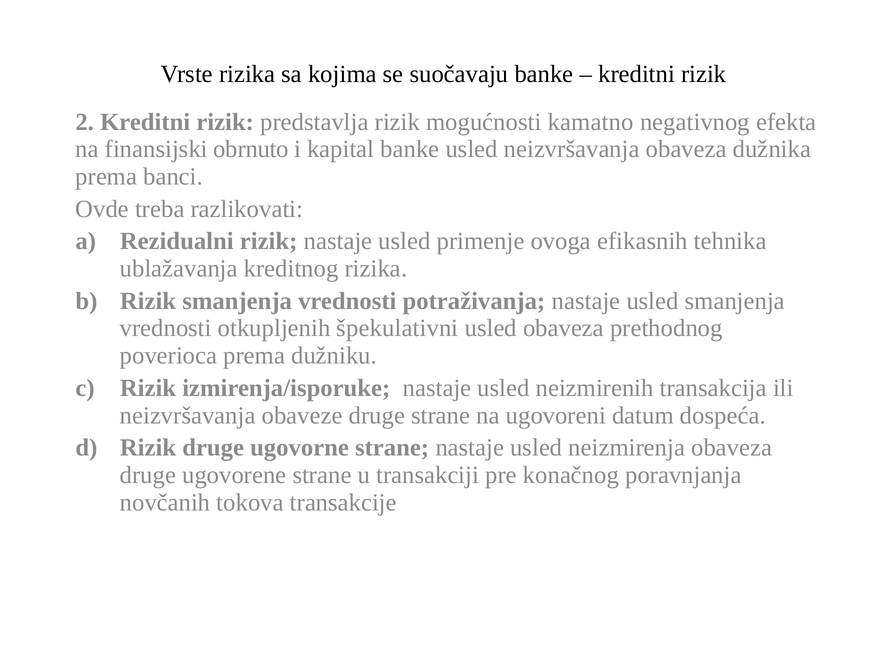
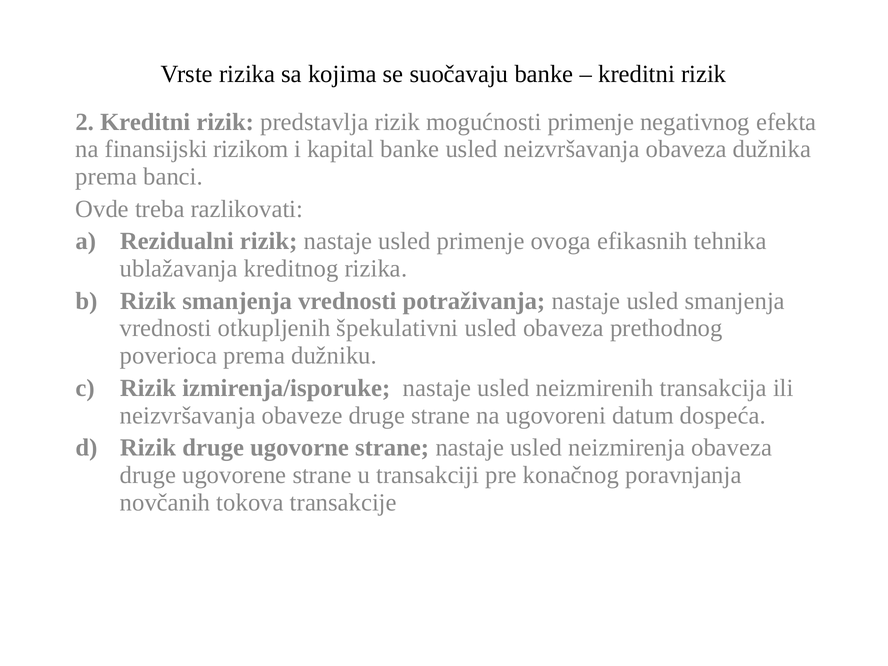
mogućnosti kamatno: kamatno -> primenje
obrnuto: obrnuto -> rizikom
